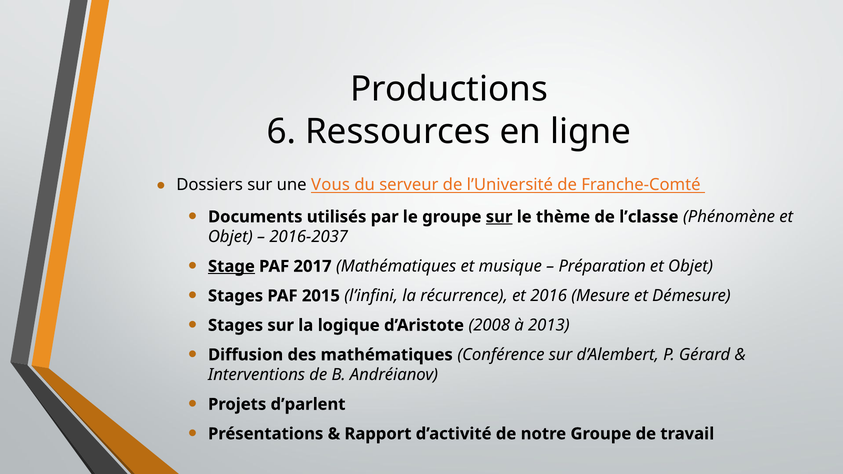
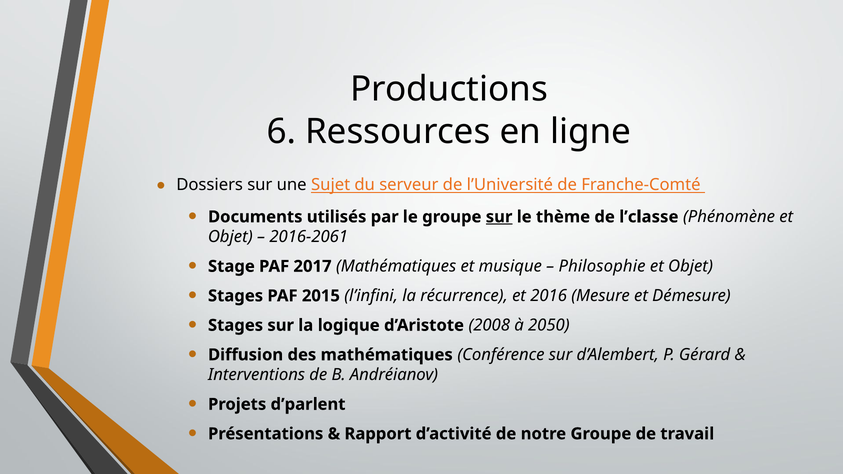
Vous: Vous -> Sujet
2016-2037: 2016-2037 -> 2016-2061
Stage underline: present -> none
Préparation: Préparation -> Philosophie
2013: 2013 -> 2050
